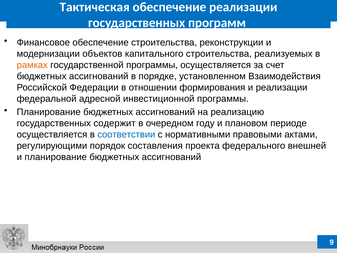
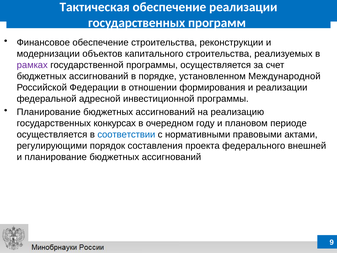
рамках colour: orange -> purple
Взаимодействия: Взаимодействия -> Международной
содержит: содержит -> конкурсах
